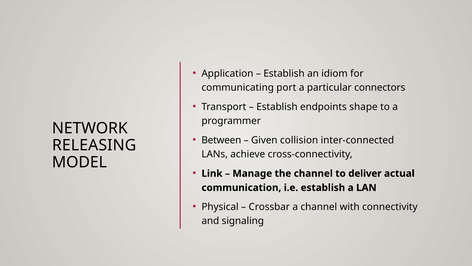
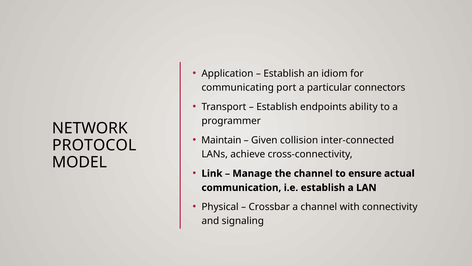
shape: shape -> ability
Between: Between -> Maintain
RELEASING: RELEASING -> PROTOCOL
deliver: deliver -> ensure
